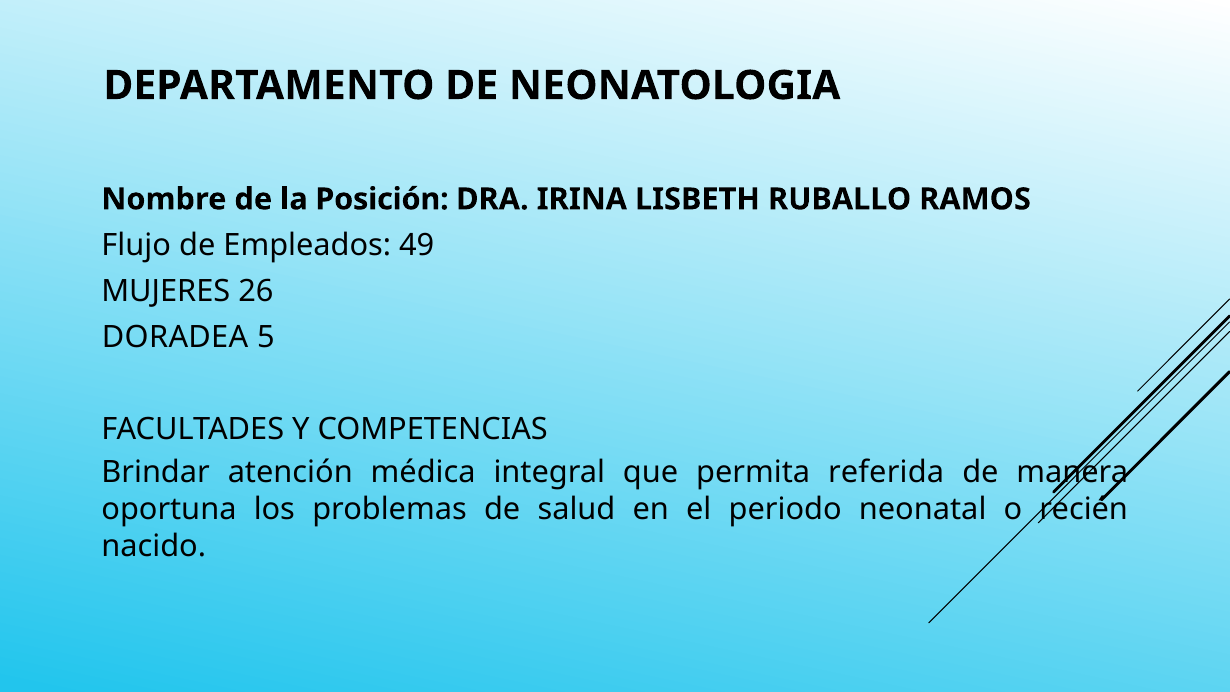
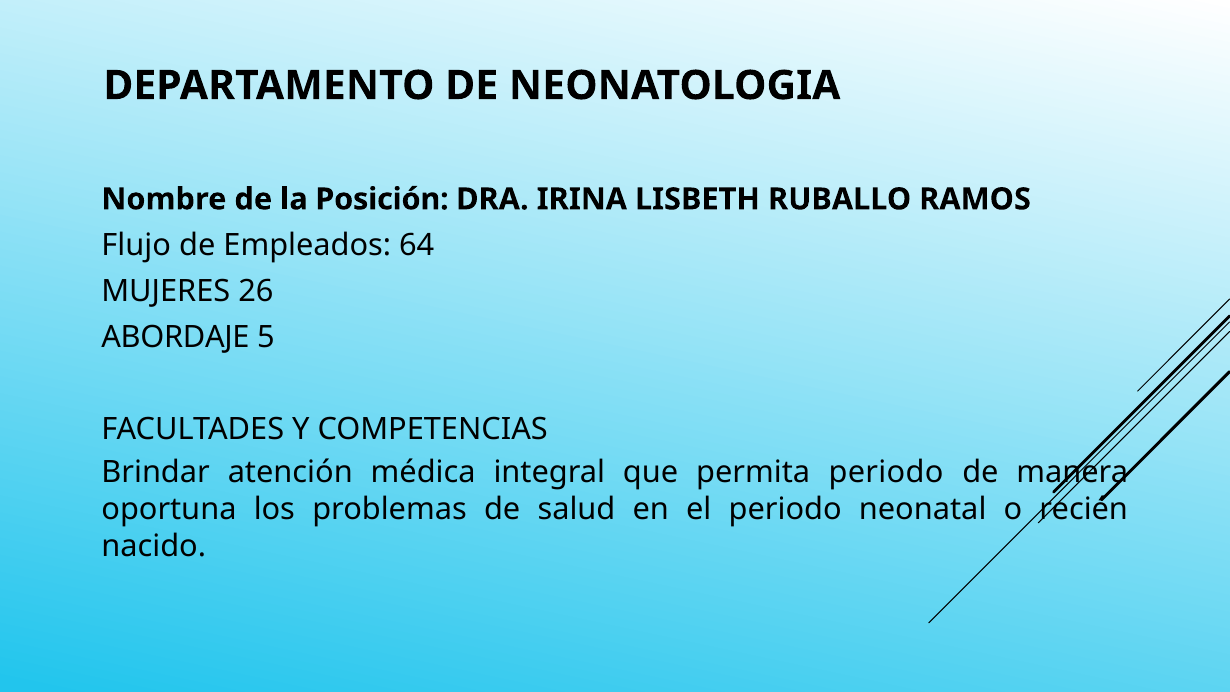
49: 49 -> 64
DORADEA: DORADEA -> ABORDAJE
permita referida: referida -> periodo
